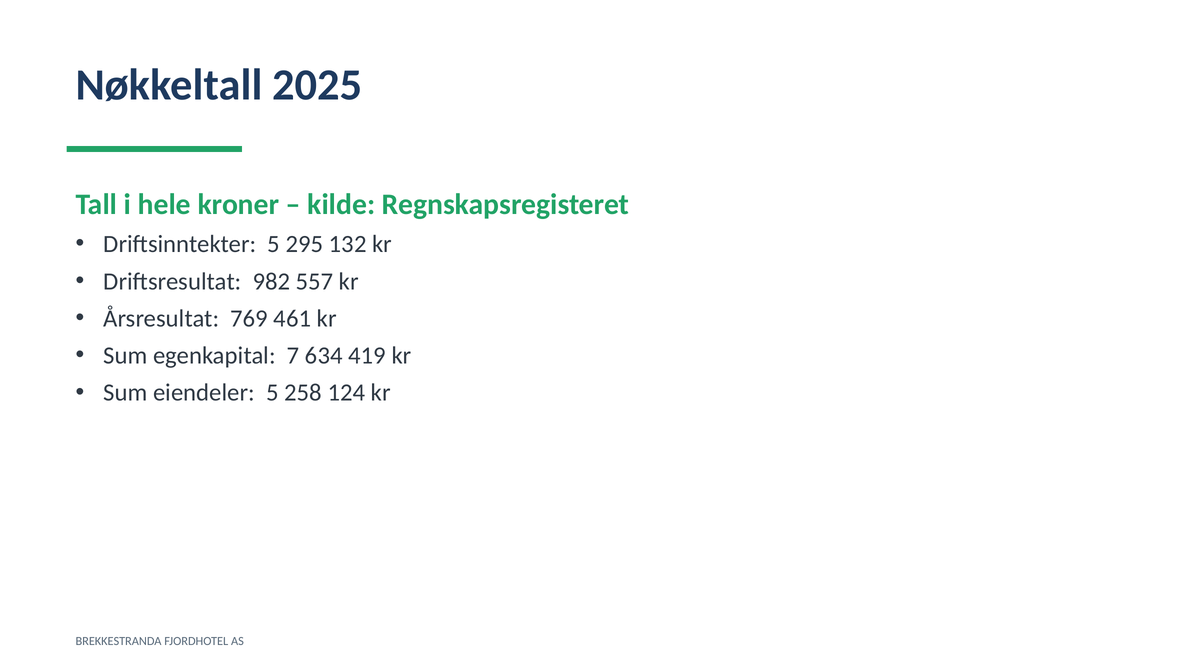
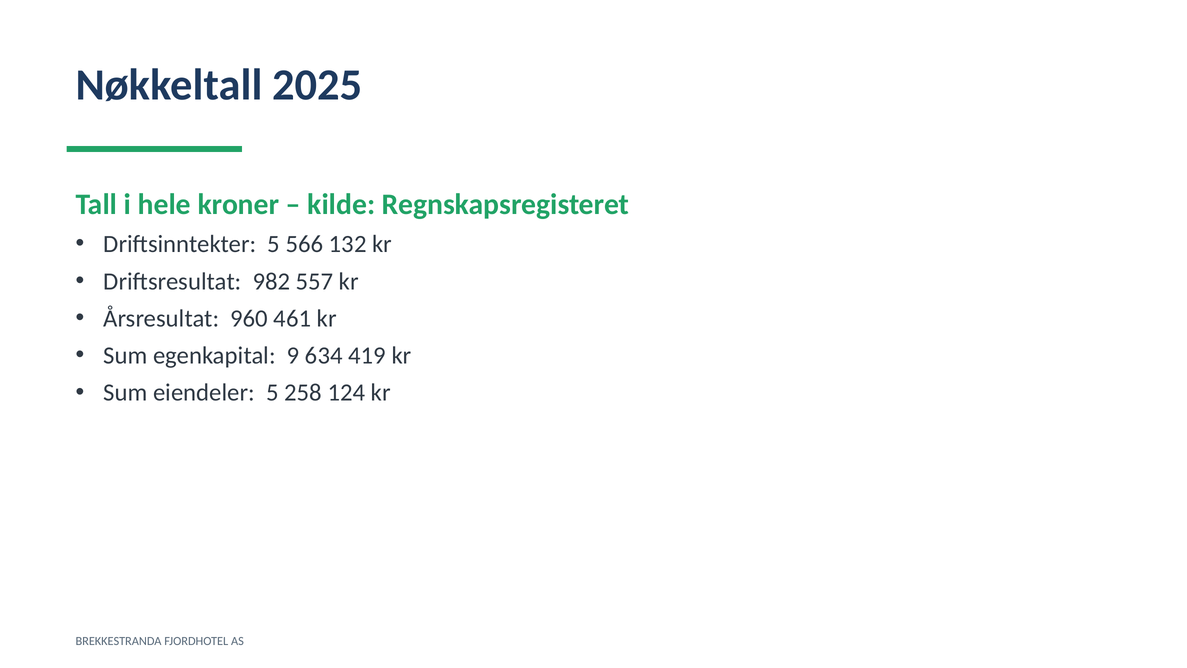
295: 295 -> 566
769: 769 -> 960
7: 7 -> 9
